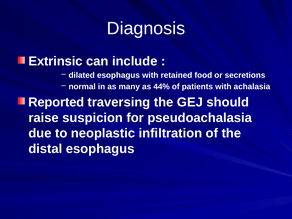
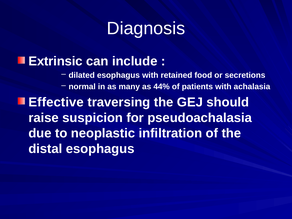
Reported: Reported -> Effective
